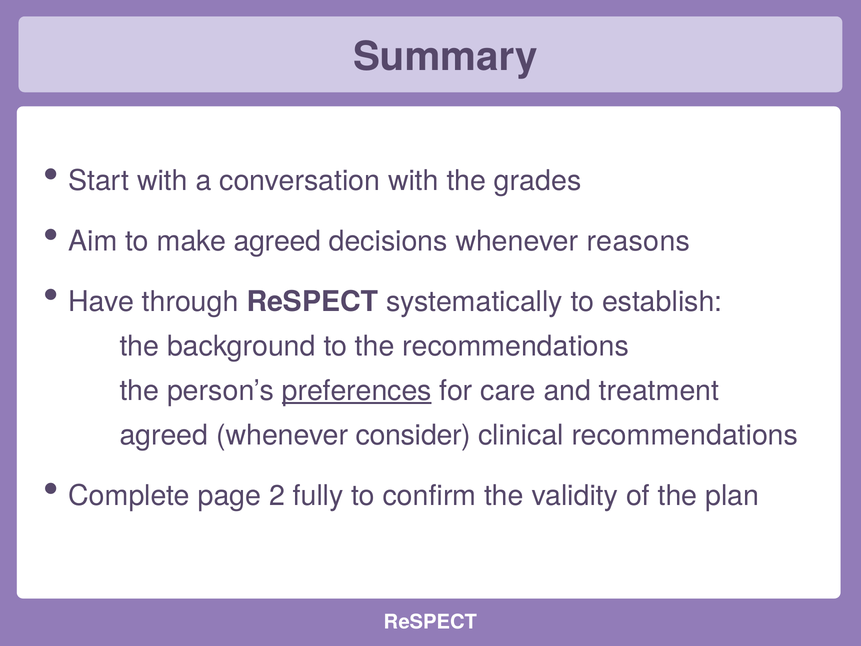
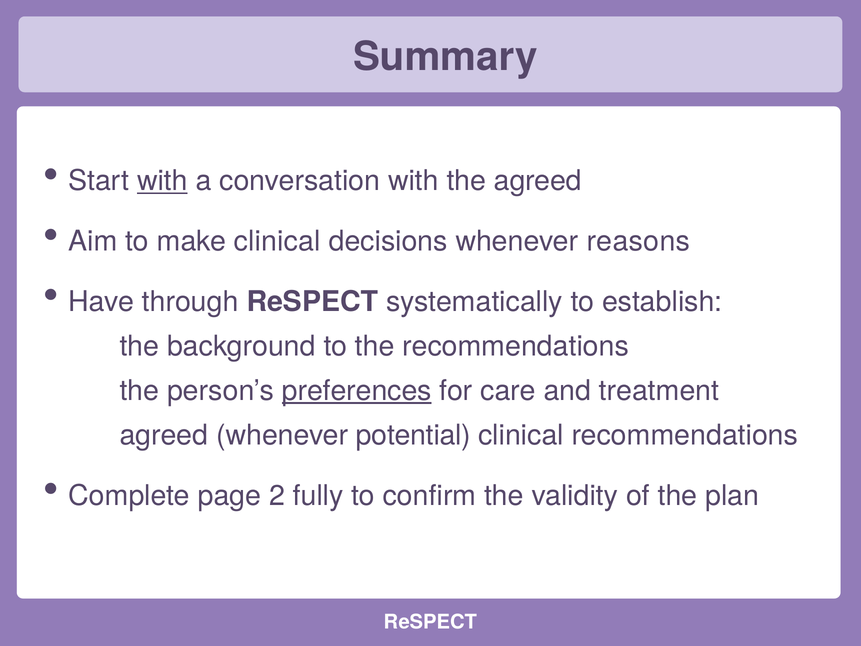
with at (162, 181) underline: none -> present
the grades: grades -> agreed
make agreed: agreed -> clinical
consider: consider -> potential
